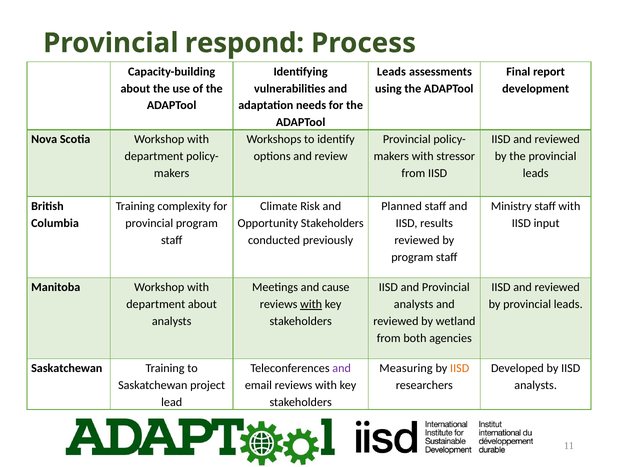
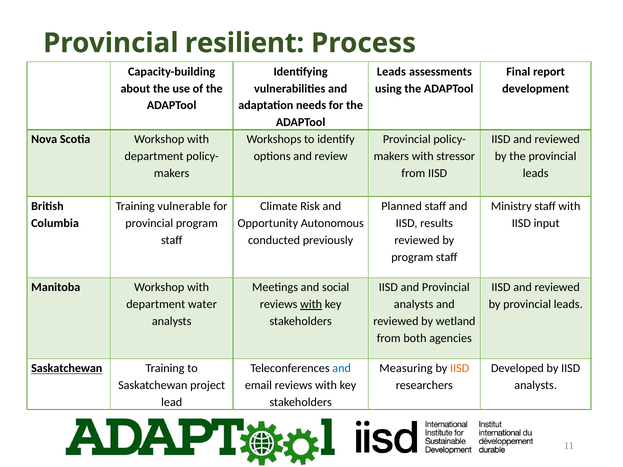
respond: respond -> resilient
complexity: complexity -> vulnerable
Opportunity Stakeholders: Stakeholders -> Autonomous
cause: cause -> social
department about: about -> water
Saskatchewan at (67, 369) underline: none -> present
and at (342, 369) colour: purple -> blue
